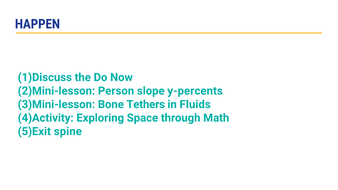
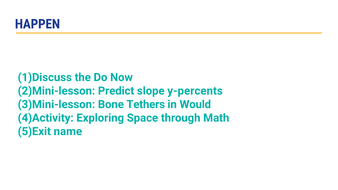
Person: Person -> Predict
Fluids: Fluids -> Would
spine: spine -> name
